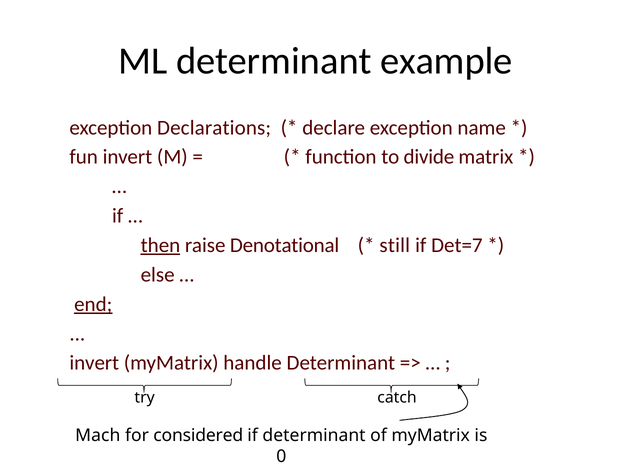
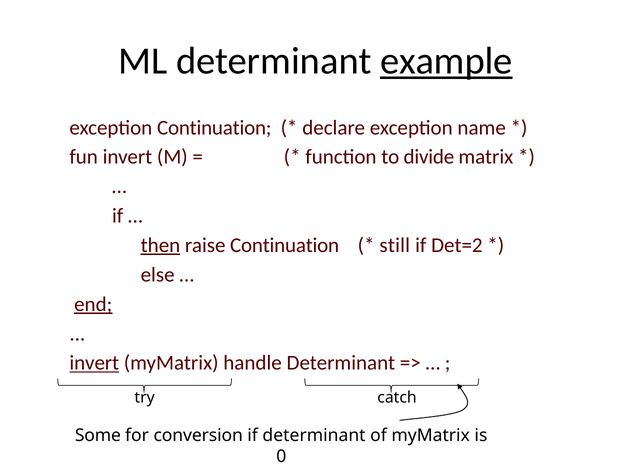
example underline: none -> present
exception Declarations: Declarations -> Continuation
raise Denotational: Denotational -> Continuation
Det=7: Det=7 -> Det=2
invert at (94, 363) underline: none -> present
Mach: Mach -> Some
considered: considered -> conversion
